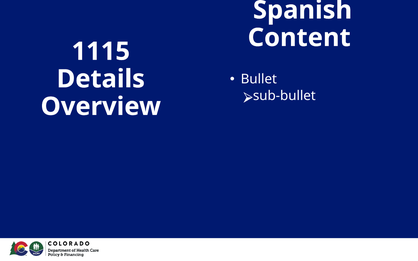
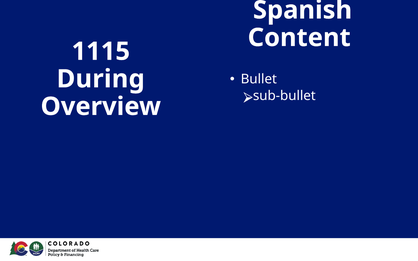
Details: Details -> During
